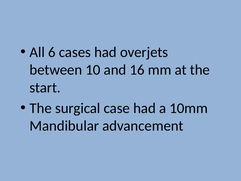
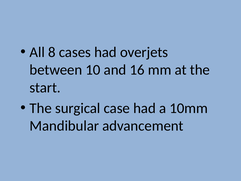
6: 6 -> 8
